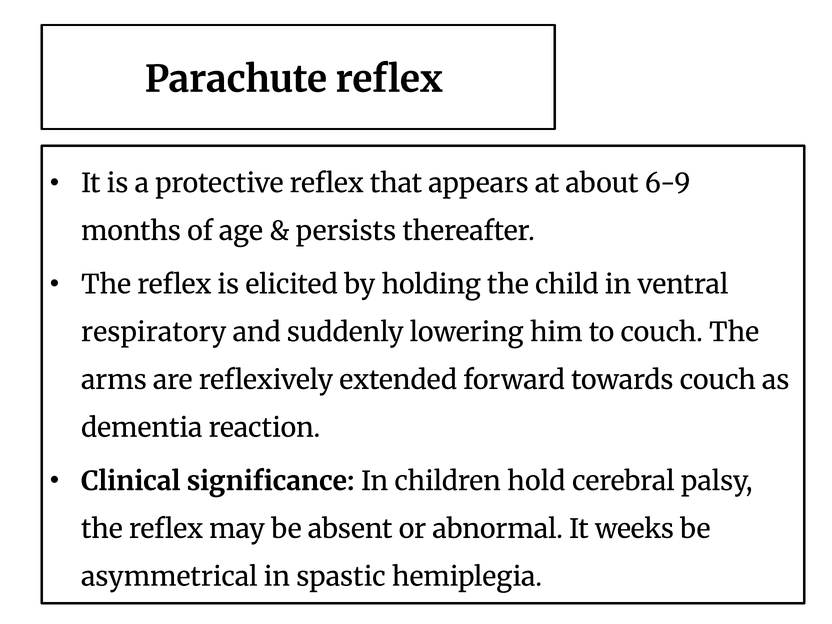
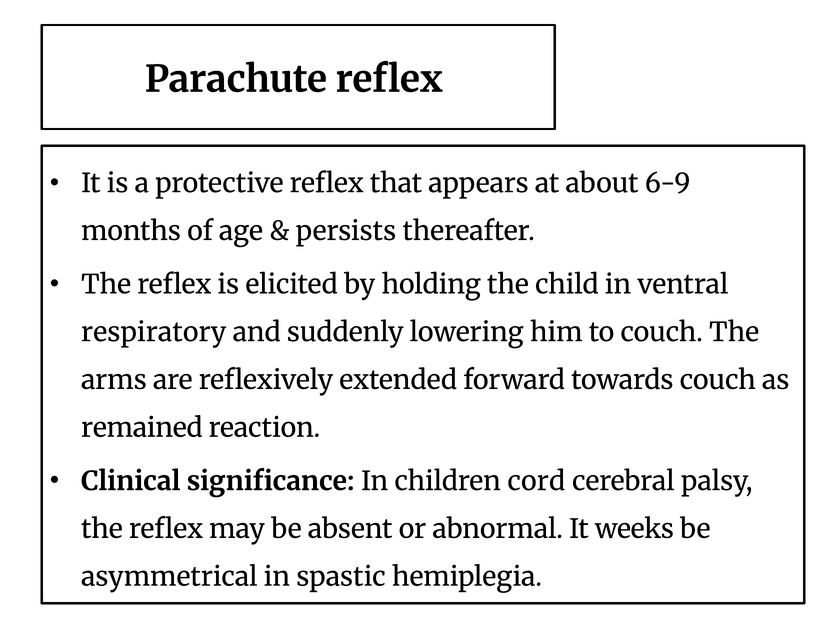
dementia: dementia -> remained
hold: hold -> cord
